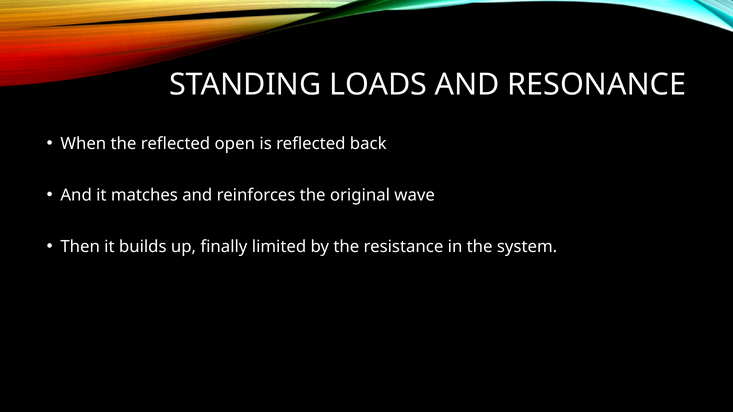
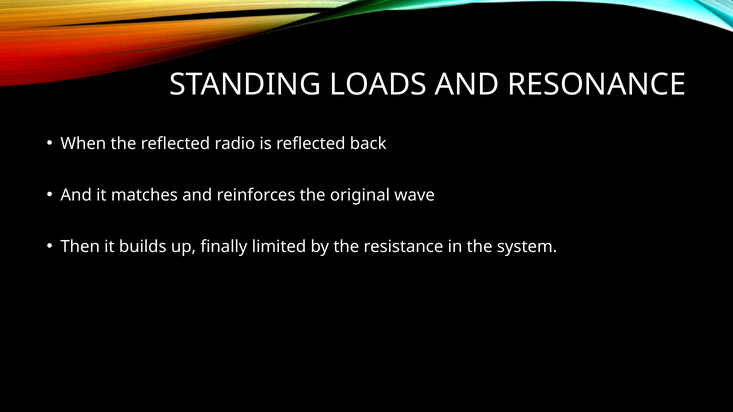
open: open -> radio
